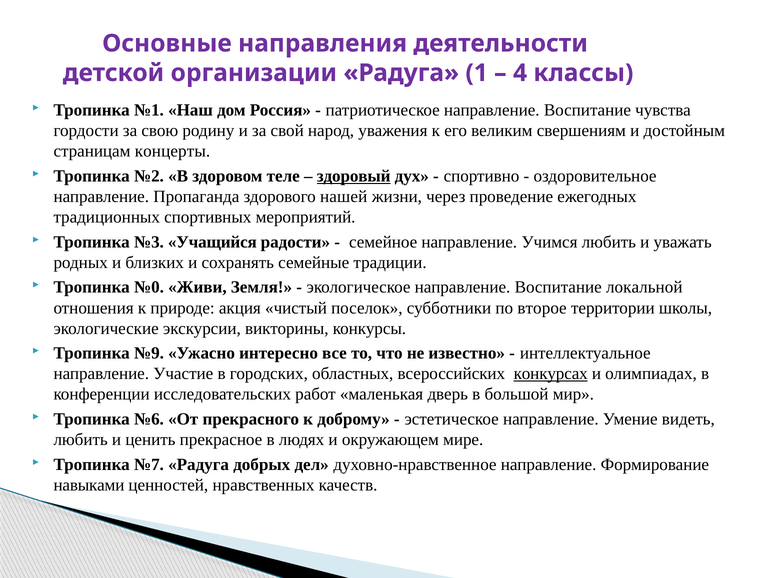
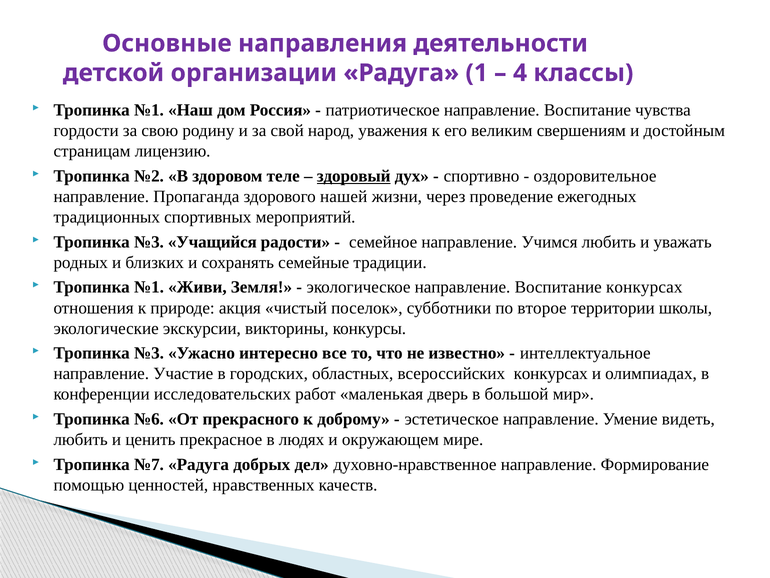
концерты: концерты -> лицензию
№0 at (149, 287): №0 -> №1
Воспитание локальной: локальной -> конкурсах
№9 at (149, 353): №9 -> №3
конкурсах at (551, 373) underline: present -> none
навыками: навыками -> помощью
